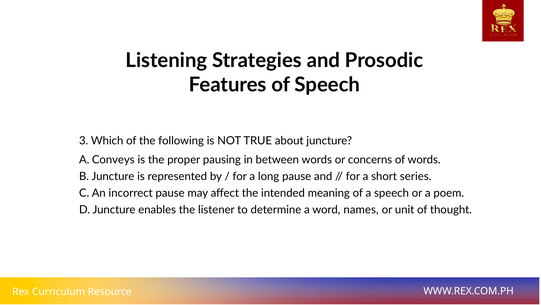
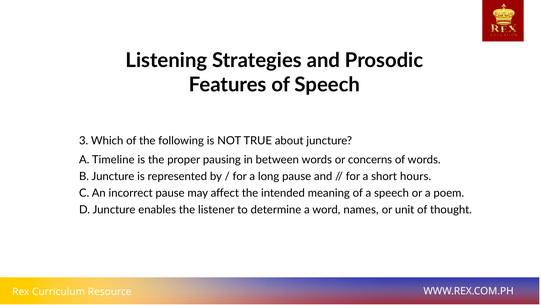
Conveys: Conveys -> Timeline
series: series -> hours
